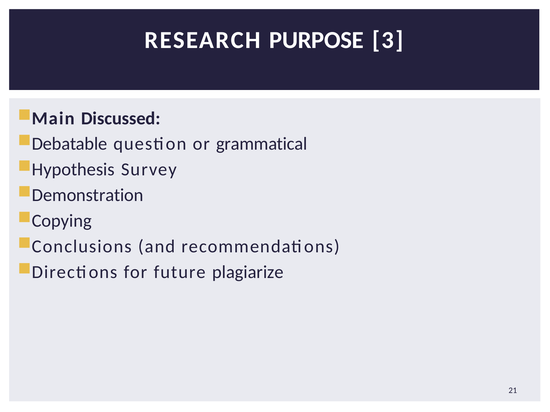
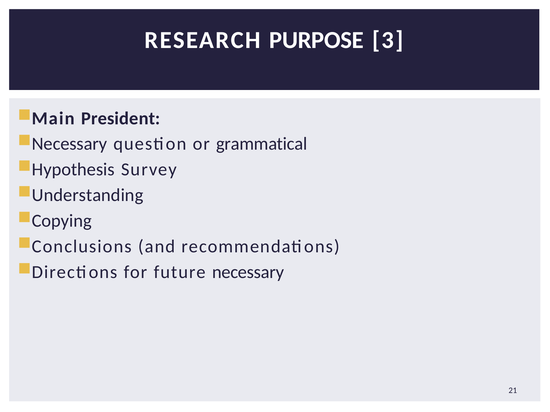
Discussed: Discussed -> President
Debatable at (70, 144): Debatable -> Necessary
Demonstration: Demonstration -> Understanding
future plagiarize: plagiarize -> necessary
